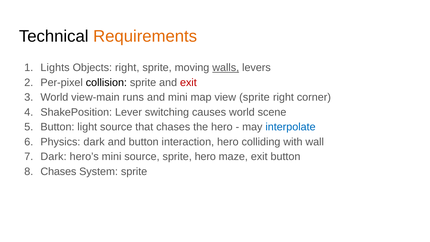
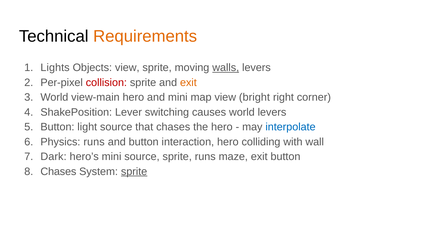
Objects right: right -> view
collision colour: black -> red
exit at (188, 82) colour: red -> orange
view-main runs: runs -> hero
view sprite: sprite -> bright
world scene: scene -> levers
Physics dark: dark -> runs
sprite hero: hero -> runs
sprite at (134, 171) underline: none -> present
